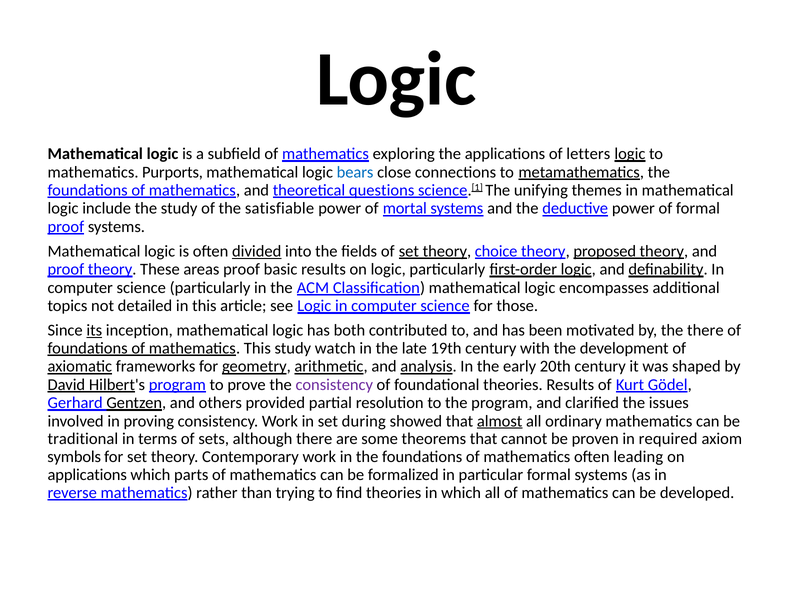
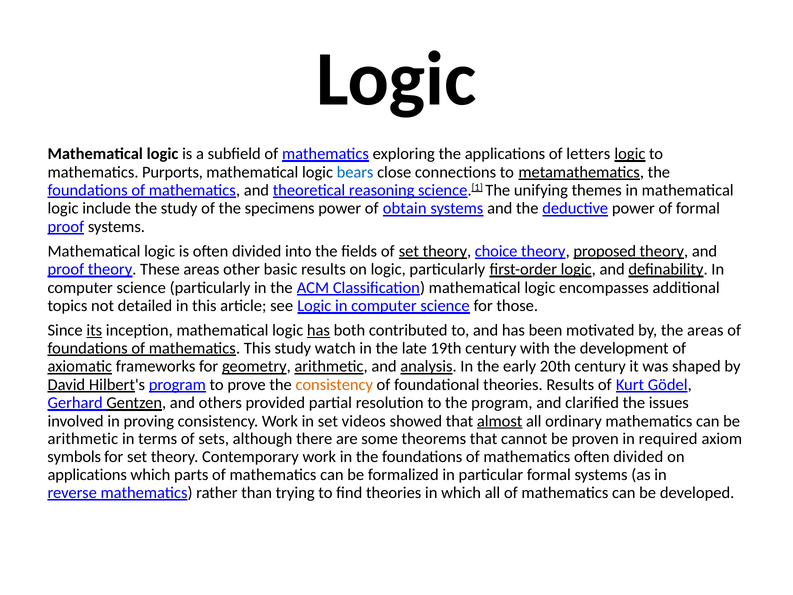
questions: questions -> reasoning
satisfiable: satisfiable -> specimens
mortal: mortal -> obtain
divided at (257, 251) underline: present -> none
areas proof: proof -> other
has at (318, 330) underline: none -> present
the there: there -> areas
consistency at (334, 385) colour: purple -> orange
during: during -> videos
traditional at (83, 439): traditional -> arithmetic
mathematics often leading: leading -> divided
